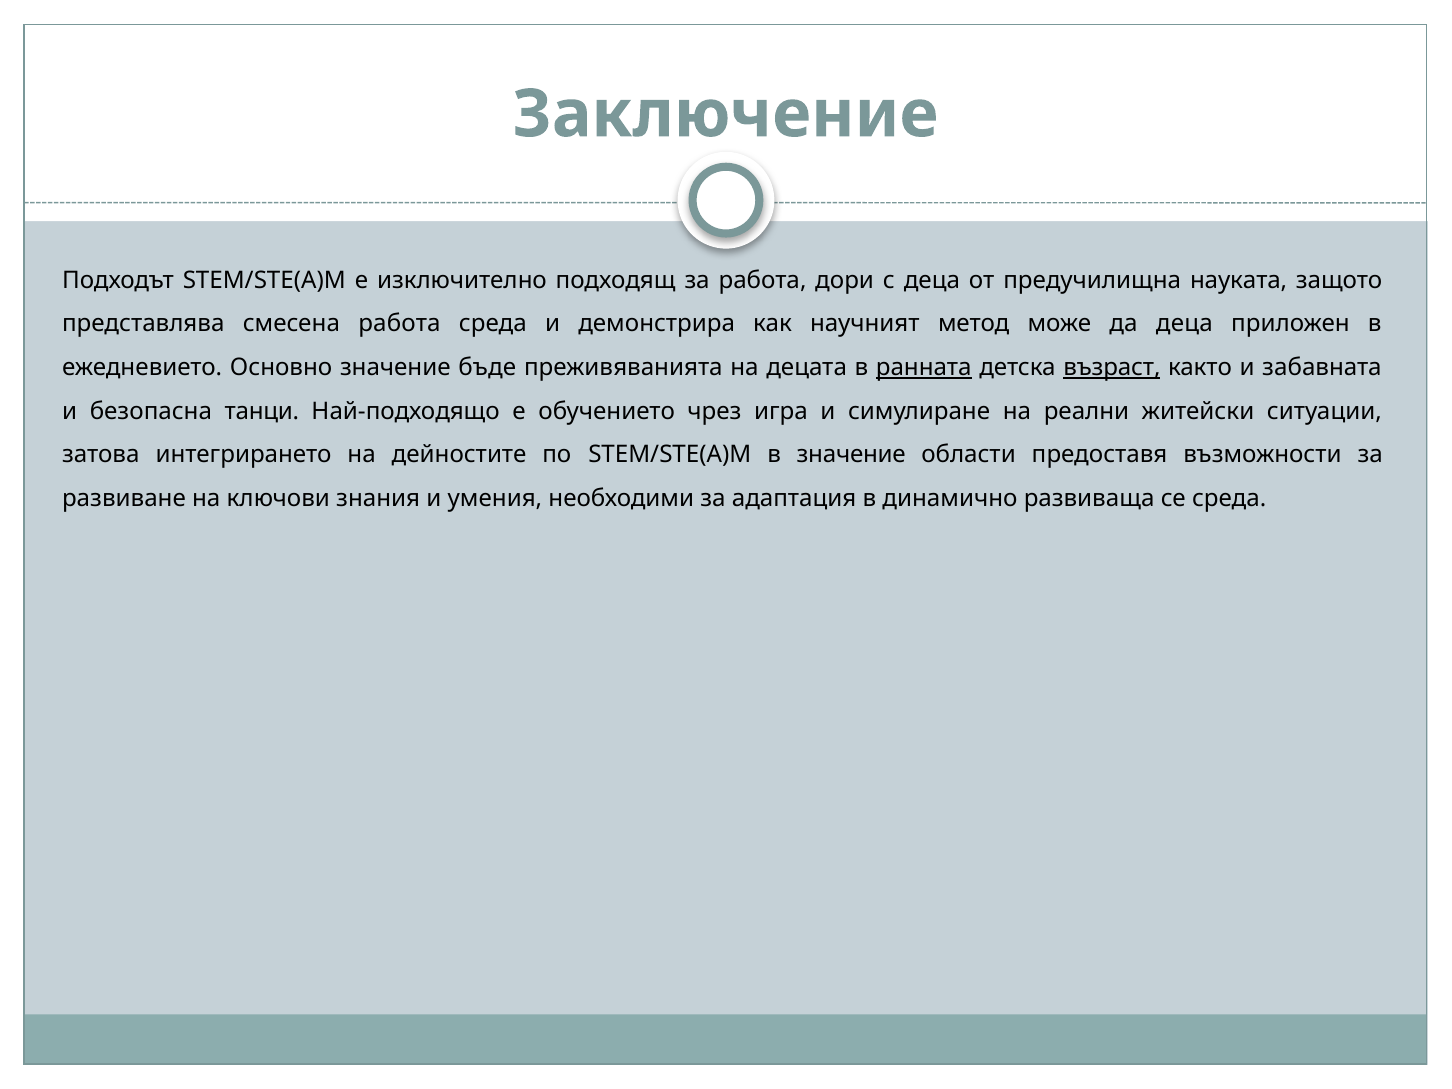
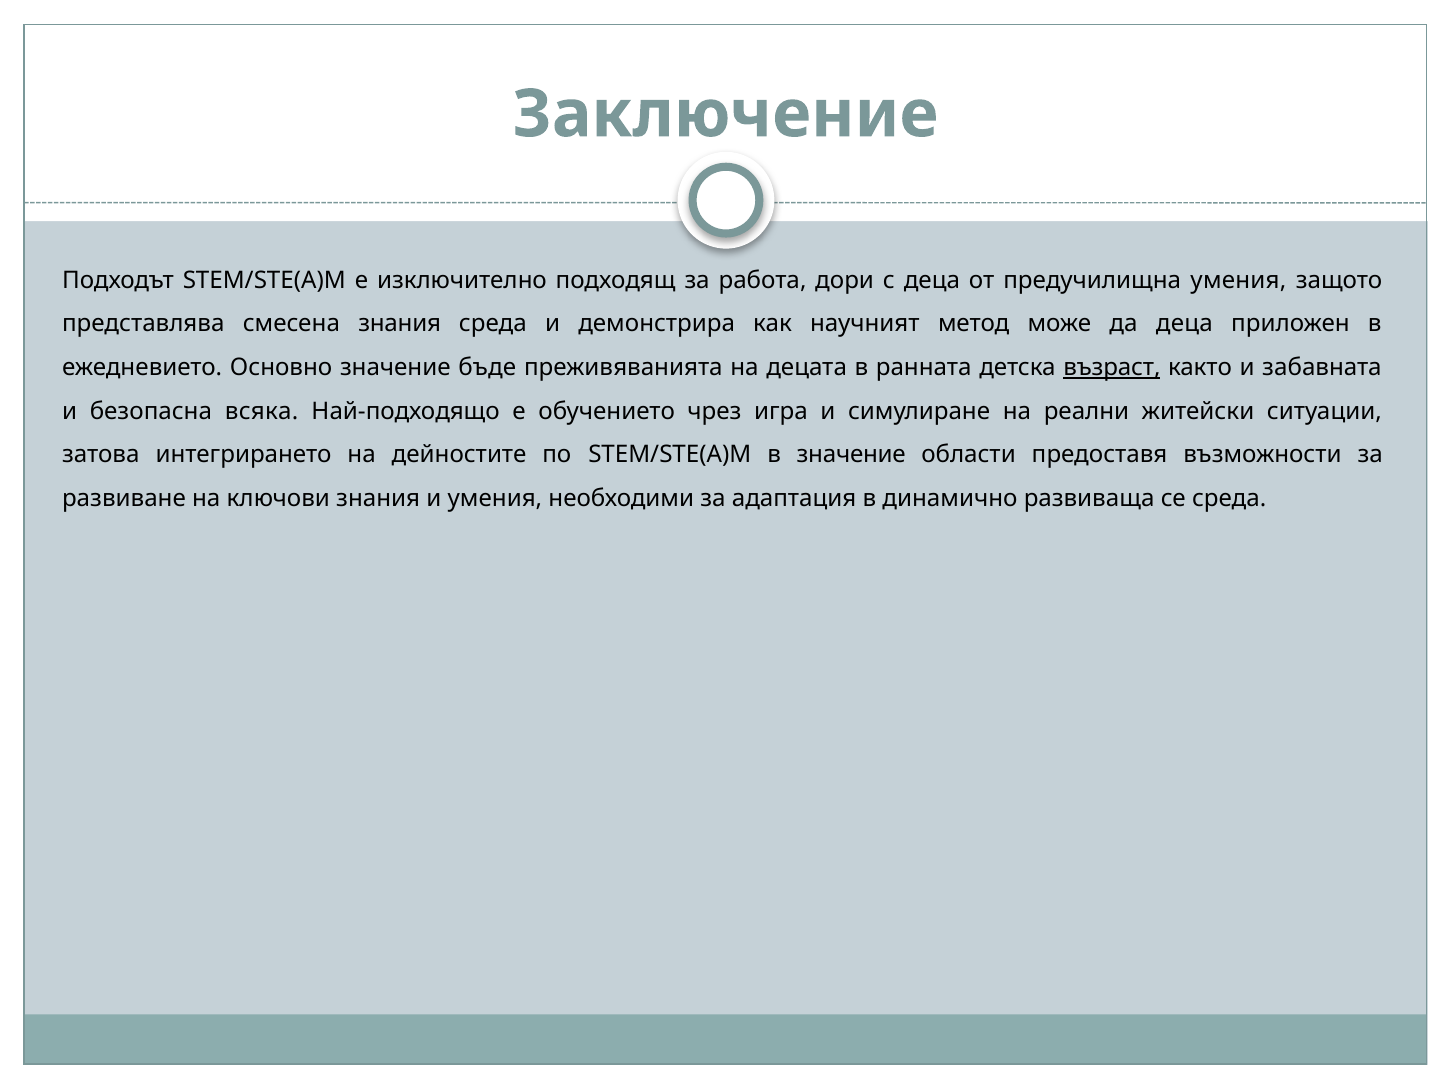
предучилищна науката: науката -> умения
смесена работа: работа -> знания
ранната underline: present -> none
танци: танци -> всяка
